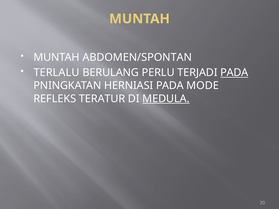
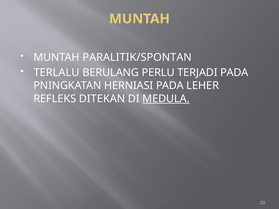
ABDOMEN/SPONTAN: ABDOMEN/SPONTAN -> PARALITIK/SPONTAN
PADA at (234, 73) underline: present -> none
MODE: MODE -> LEHER
TERATUR: TERATUR -> DITEKAN
